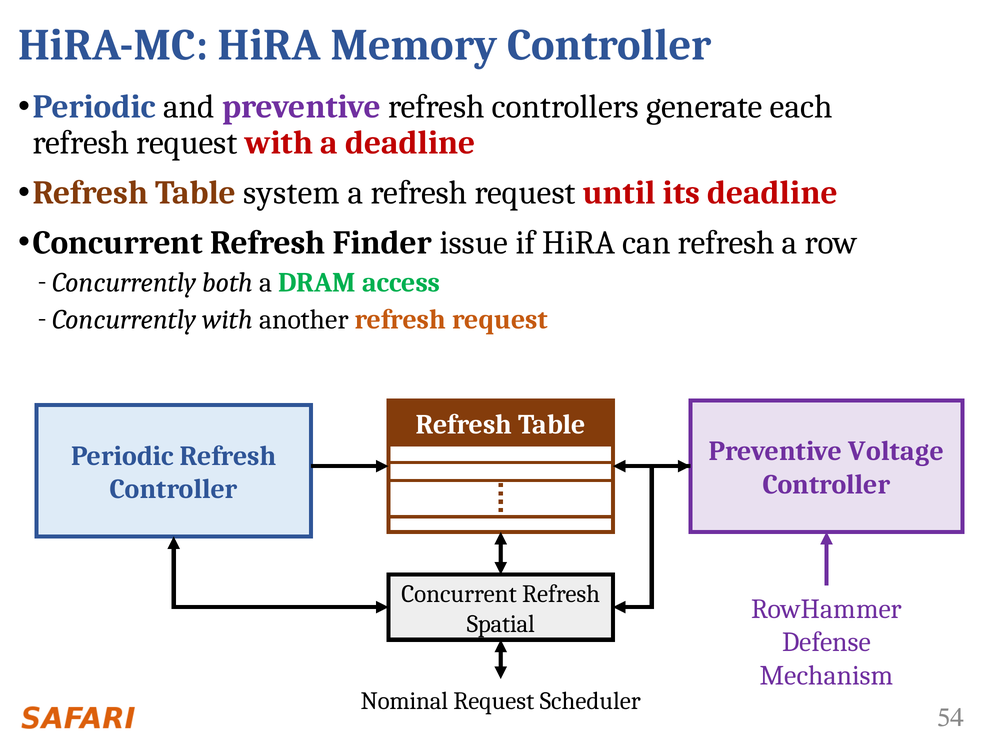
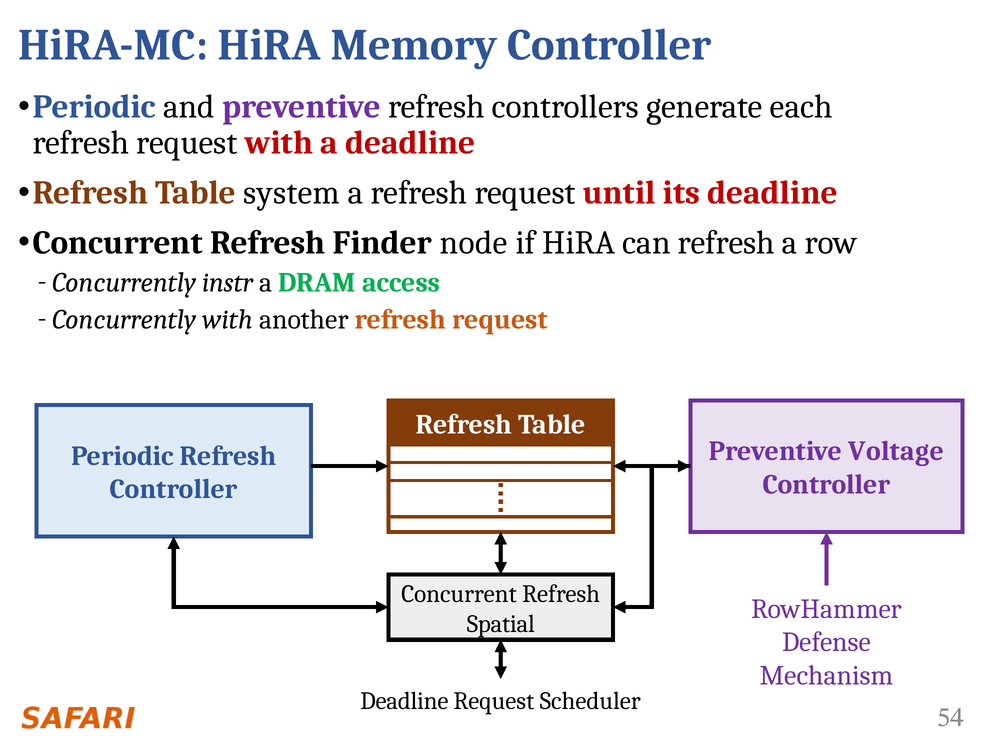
issue: issue -> node
both: both -> instr
Nominal at (404, 700): Nominal -> Deadline
